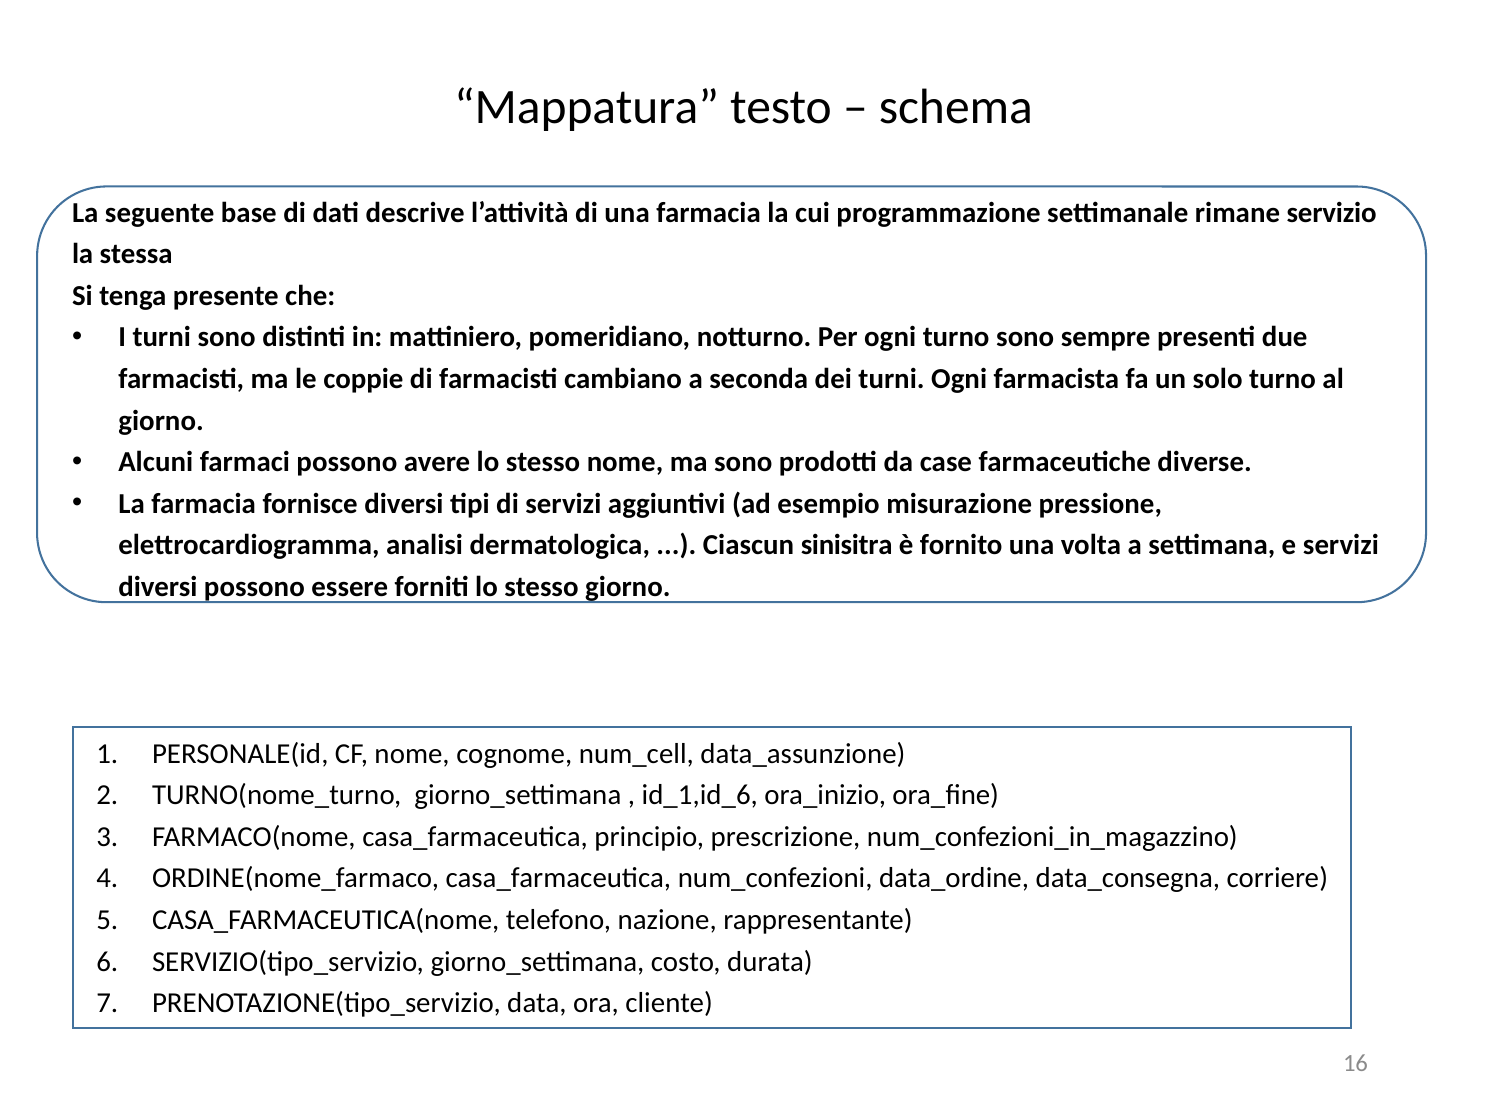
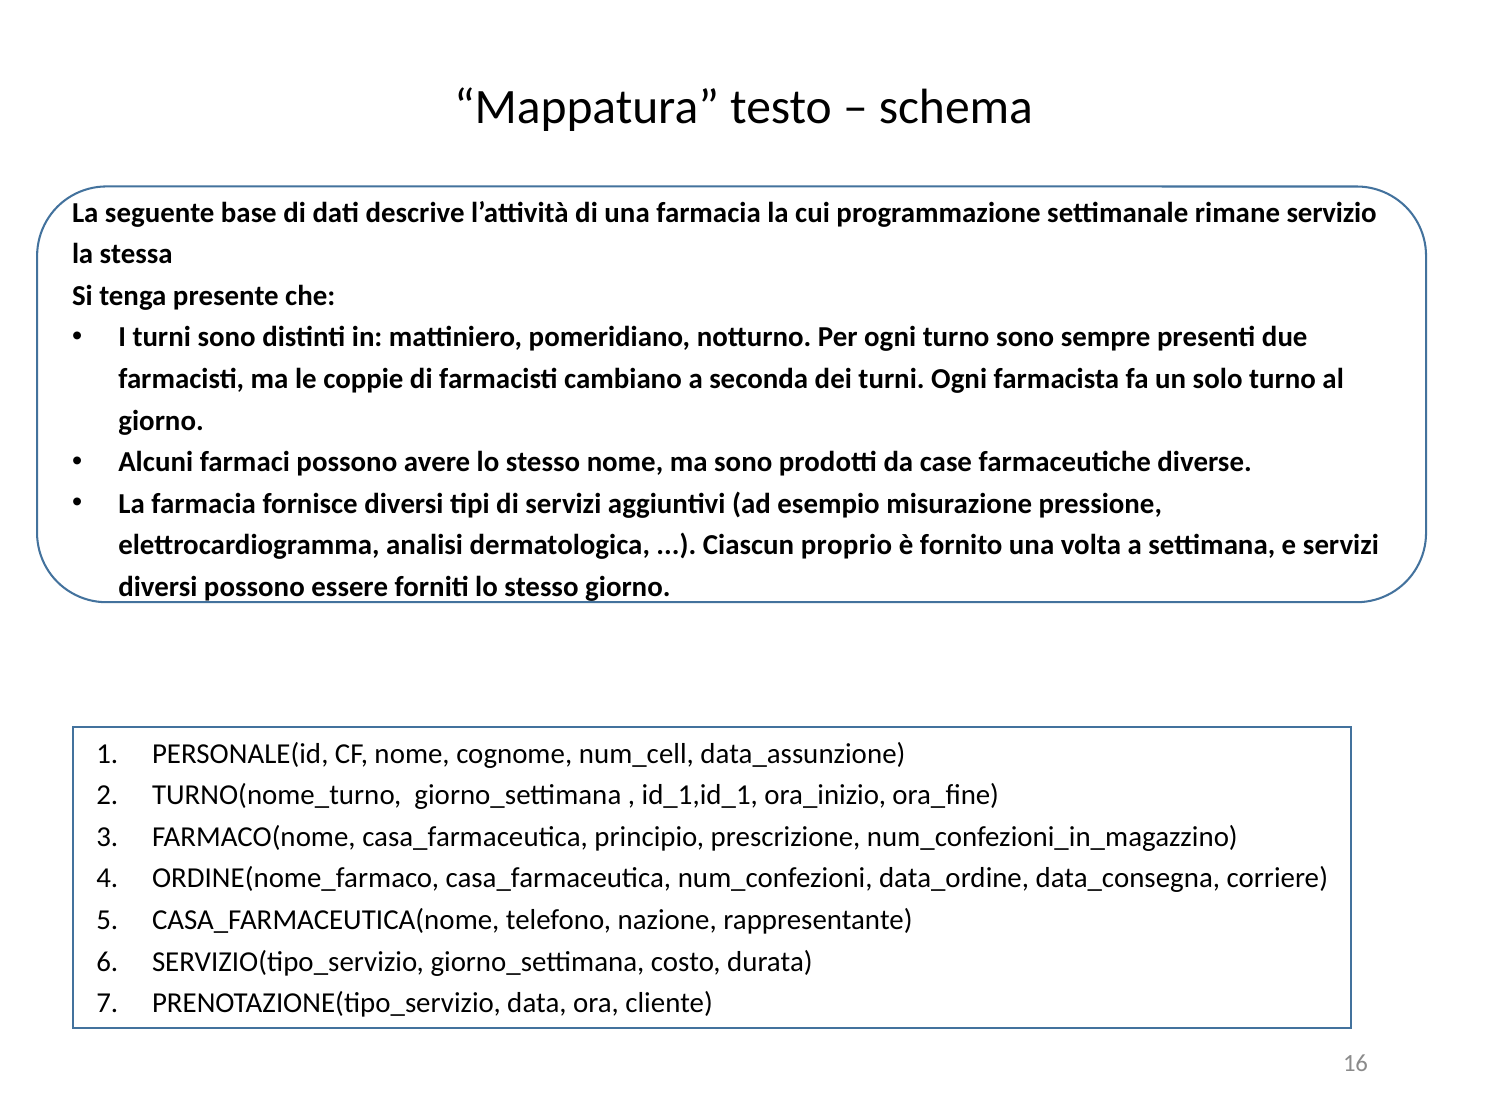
sinisitra: sinisitra -> proprio
id_1,id_6: id_1,id_6 -> id_1,id_1
